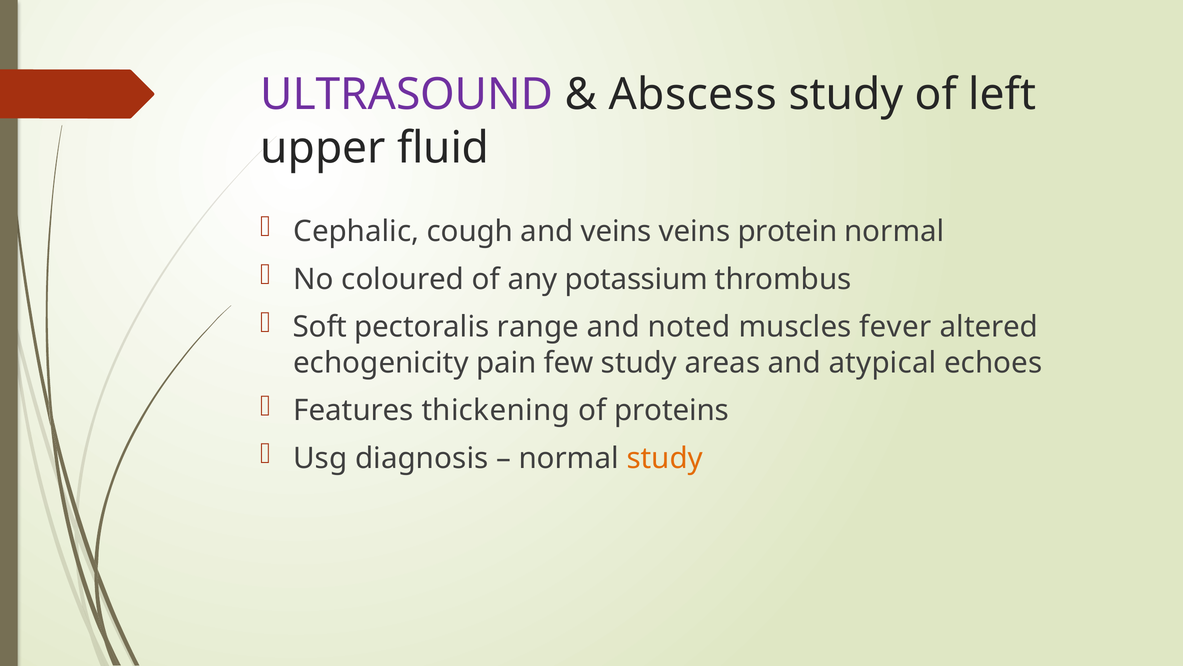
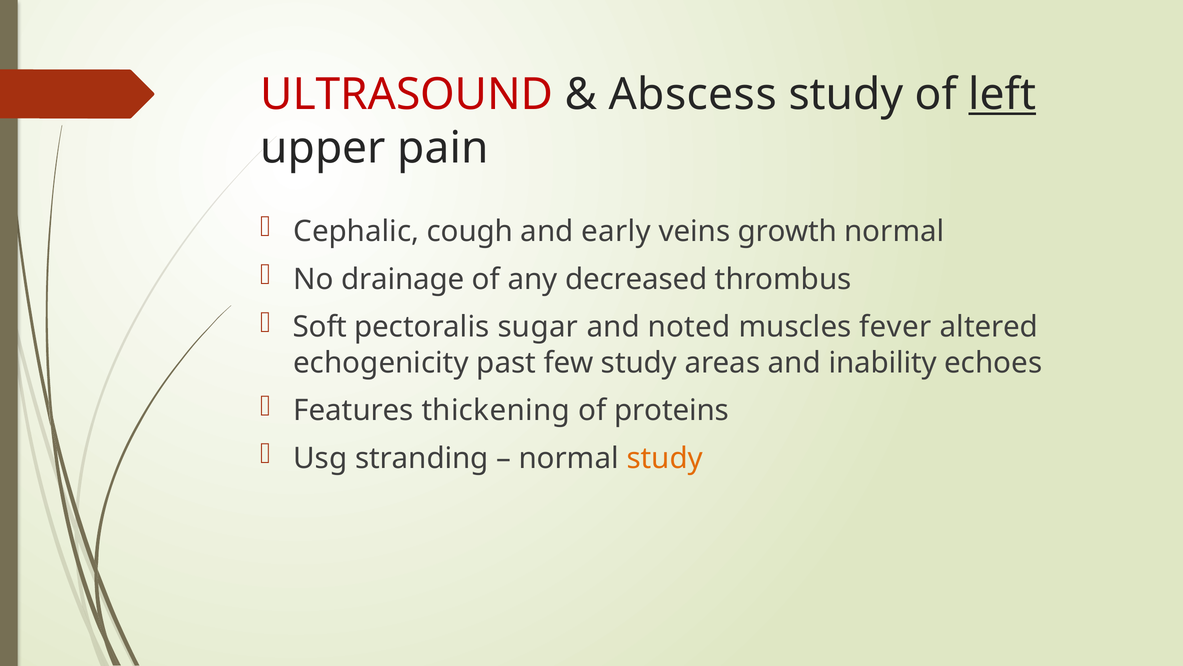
ULTRASOUND colour: purple -> red
left underline: none -> present
fluid: fluid -> pain
and veins: veins -> early
protein: protein -> growth
coloured: coloured -> drainage
potassium: potassium -> decreased
range: range -> sugar
pain: pain -> past
atypical: atypical -> inability
diagnosis: diagnosis -> stranding
